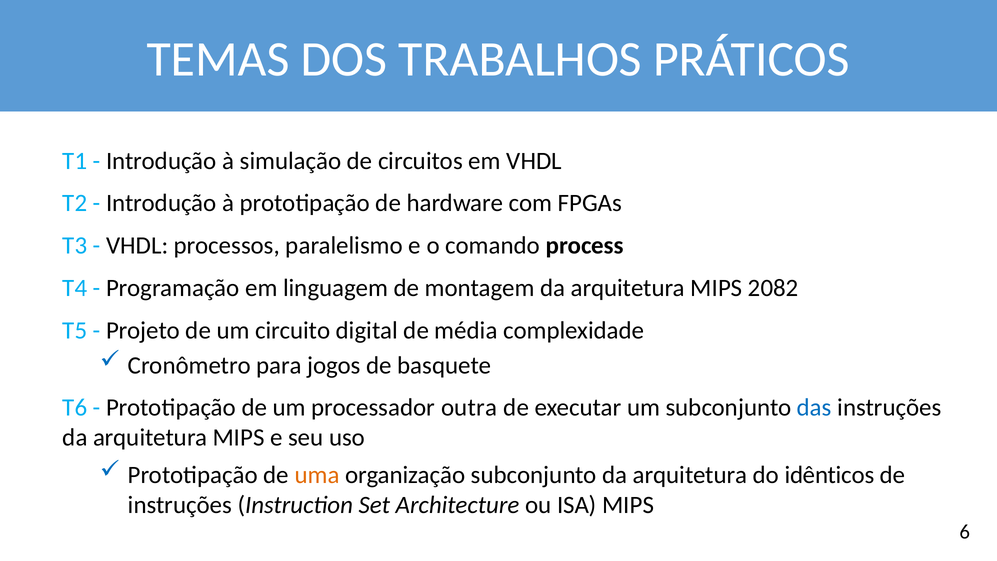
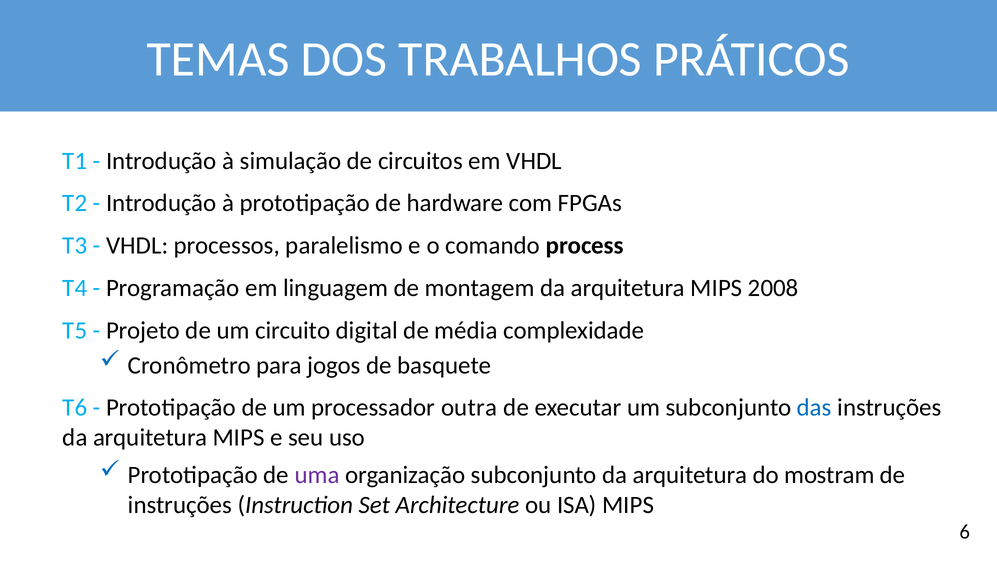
2082: 2082 -> 2008
uma colour: orange -> purple
idênticos: idênticos -> mostram
